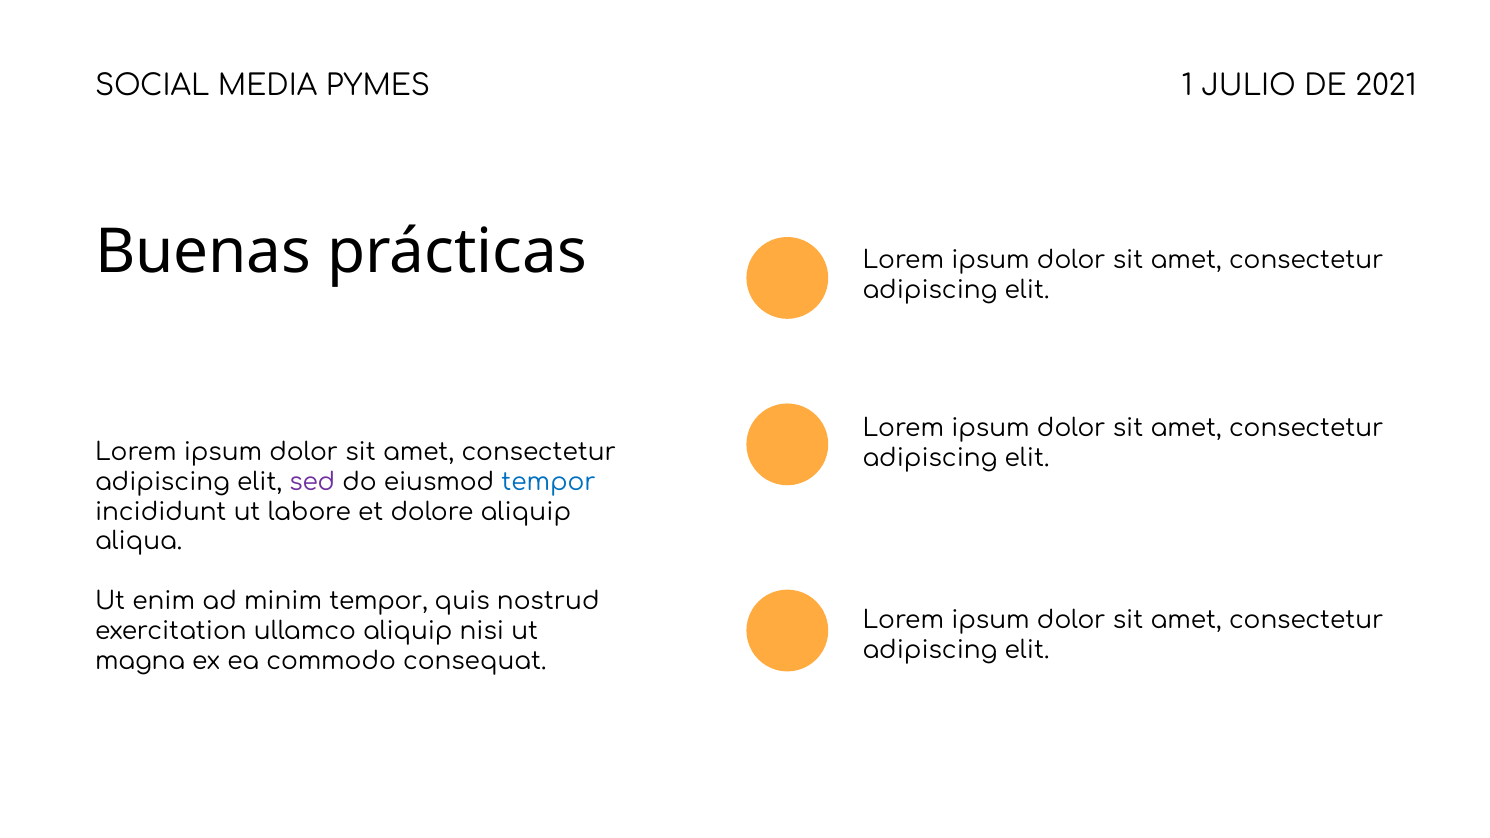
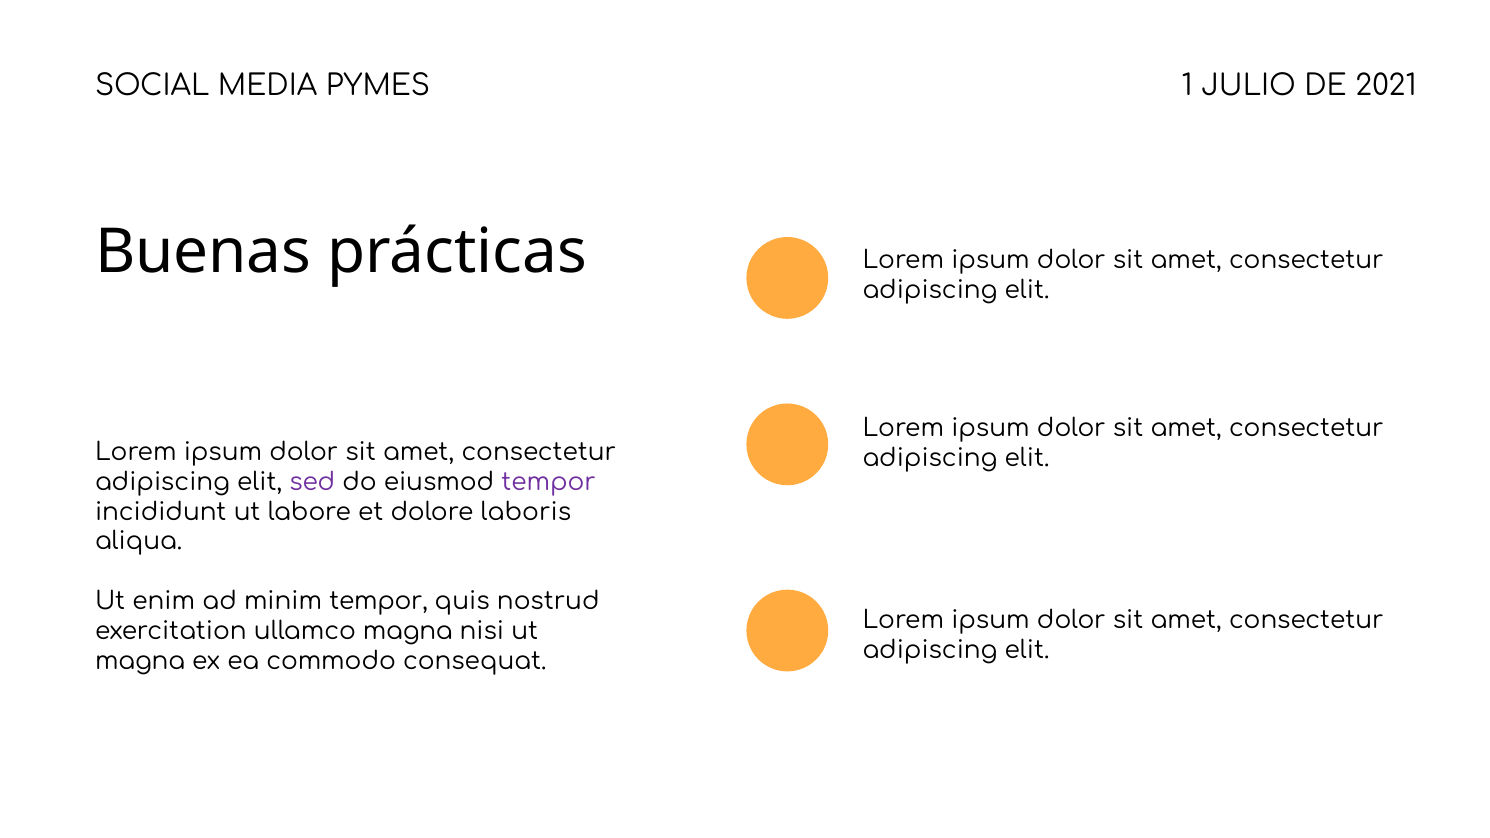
tempor at (549, 482) colour: blue -> purple
dolore aliquip: aliquip -> laboris
ullamco aliquip: aliquip -> magna
